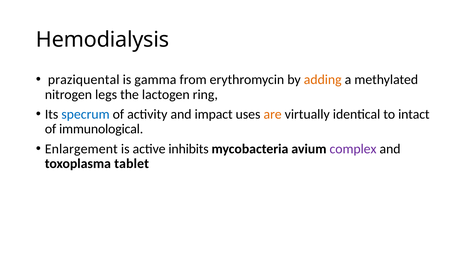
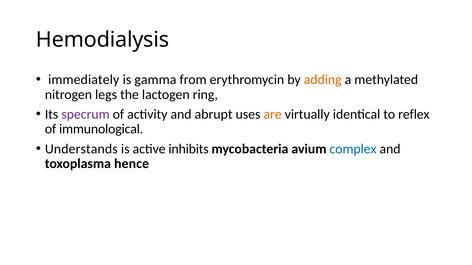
praziquental: praziquental -> immediately
specrum colour: blue -> purple
impact: impact -> abrupt
intact: intact -> reflex
Enlargement: Enlargement -> Understands
complex colour: purple -> blue
tablet: tablet -> hence
